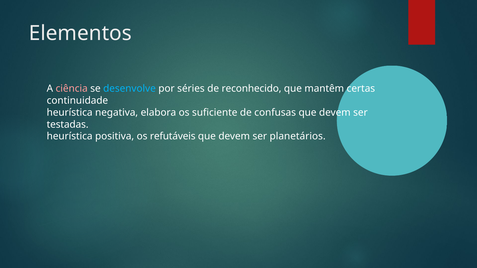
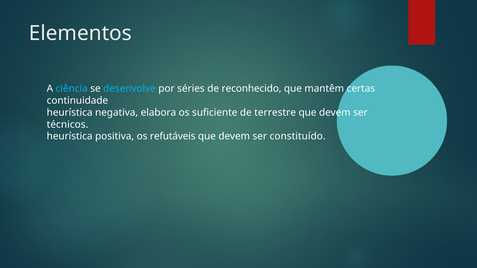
ciência colour: pink -> light blue
confusas: confusas -> terrestre
testadas: testadas -> técnicos
planetários: planetários -> constituído
